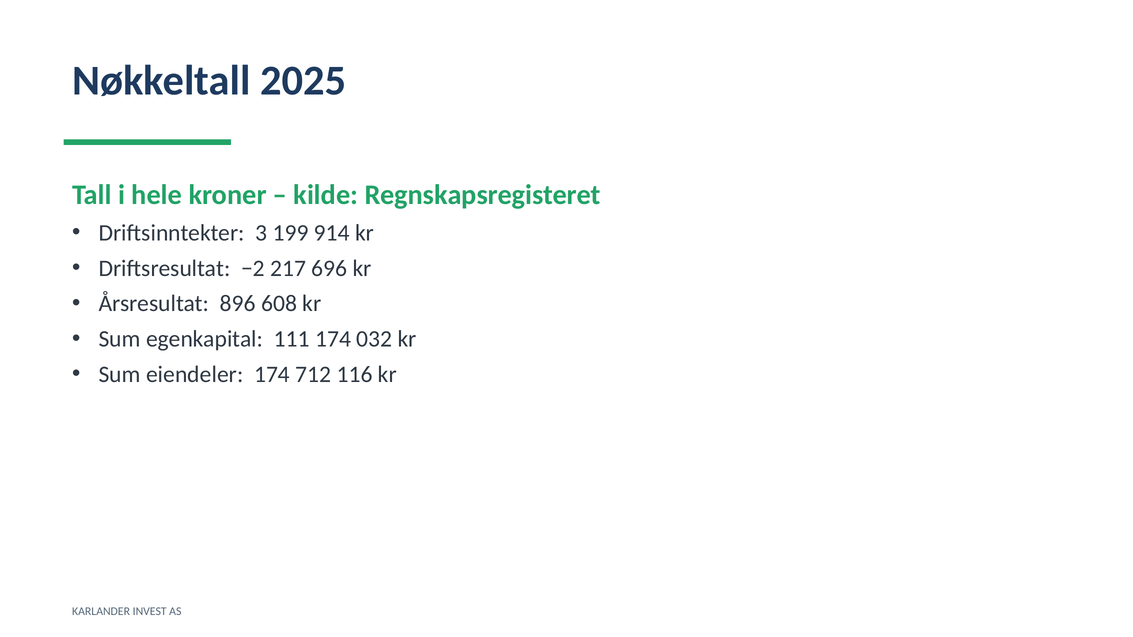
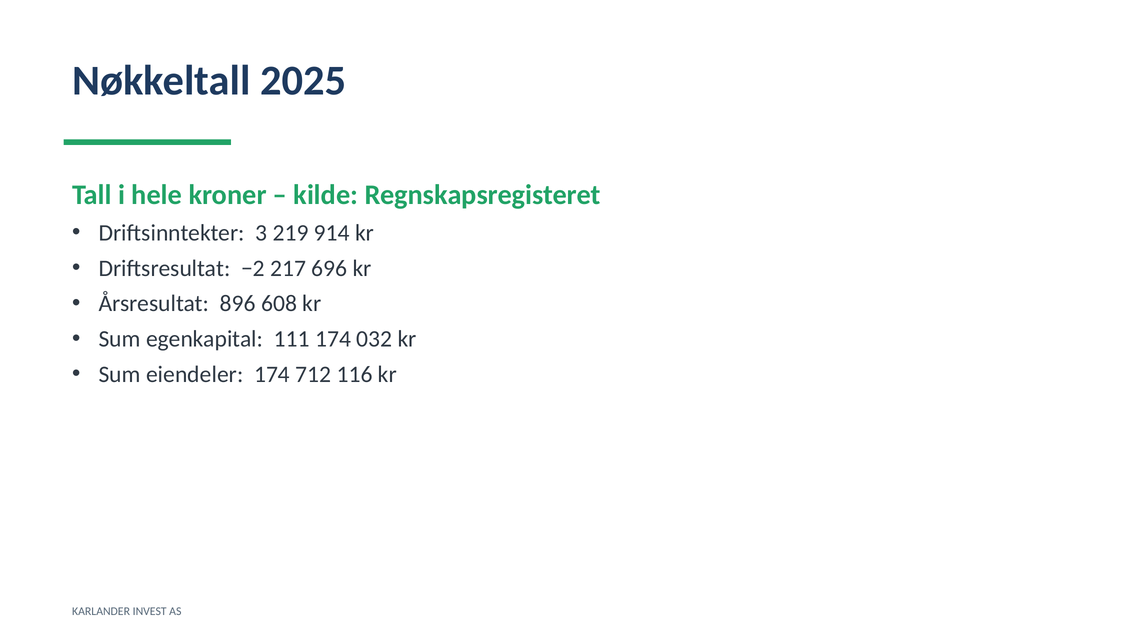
199: 199 -> 219
